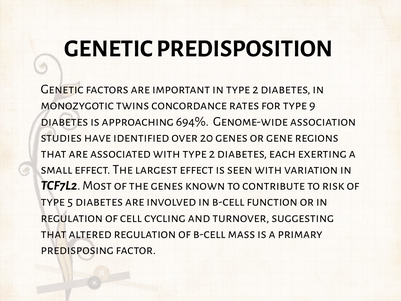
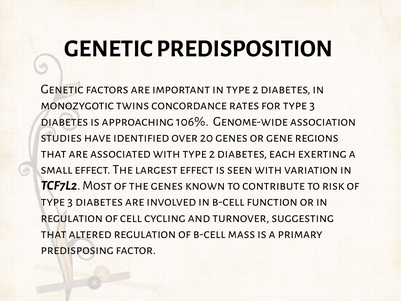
for type 9: 9 -> 3
694%: 694% -> 106%
5 at (70, 201): 5 -> 3
